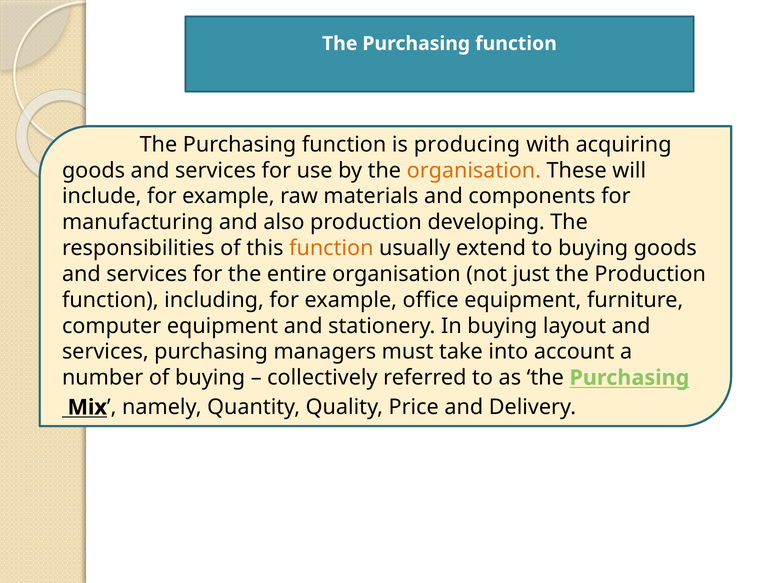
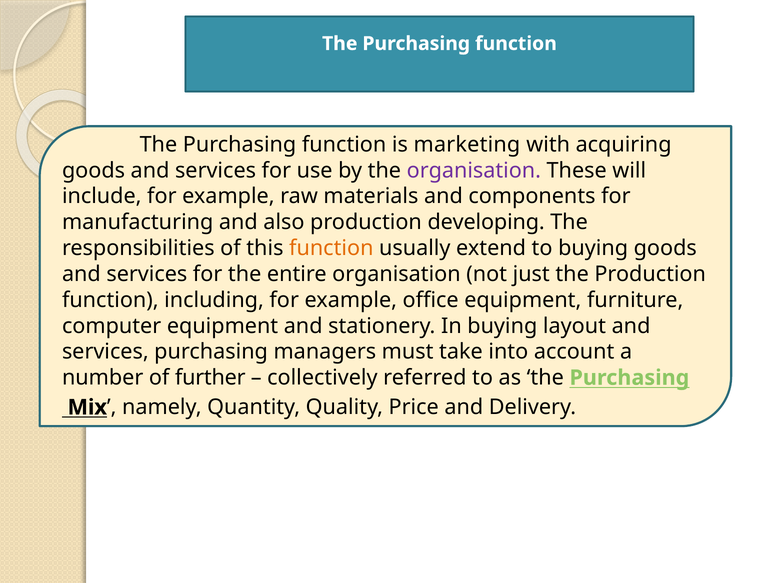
producing: producing -> marketing
organisation at (474, 170) colour: orange -> purple
of buying: buying -> further
